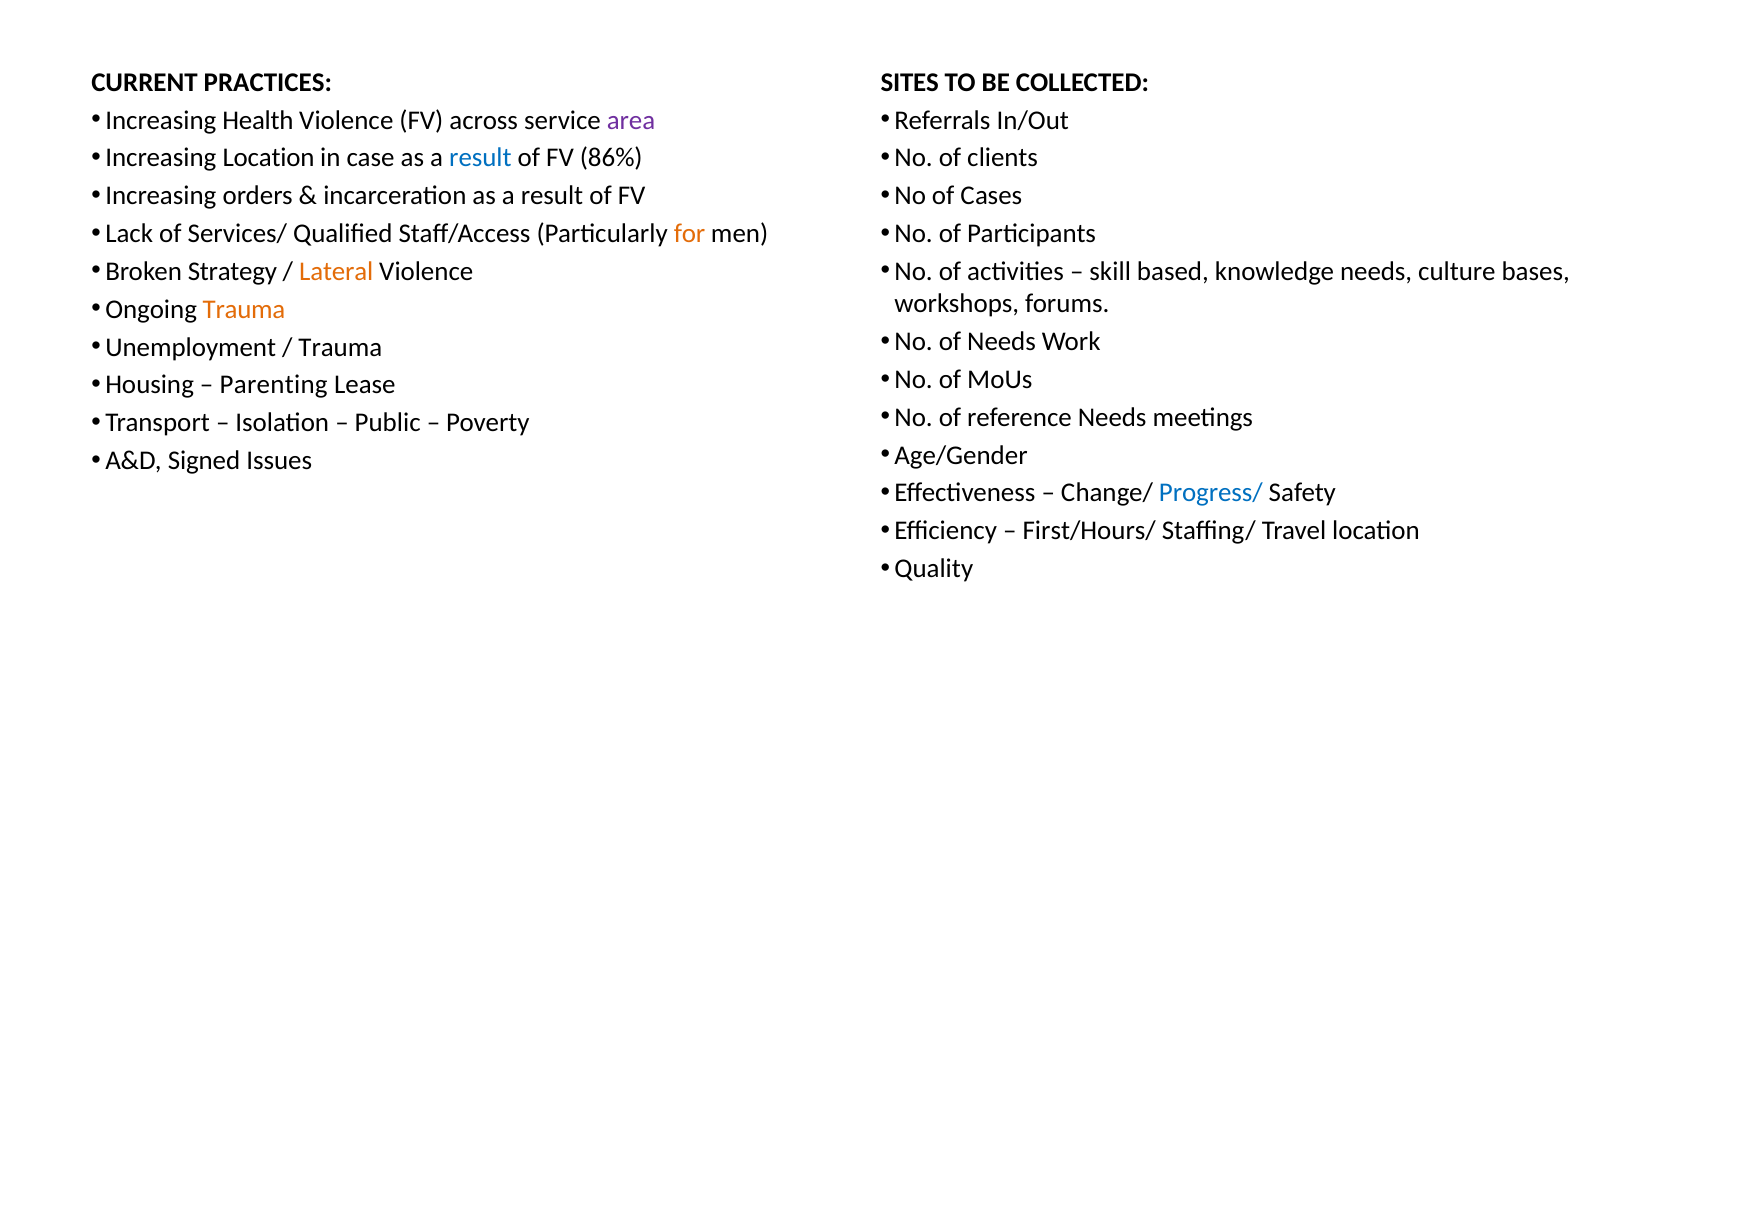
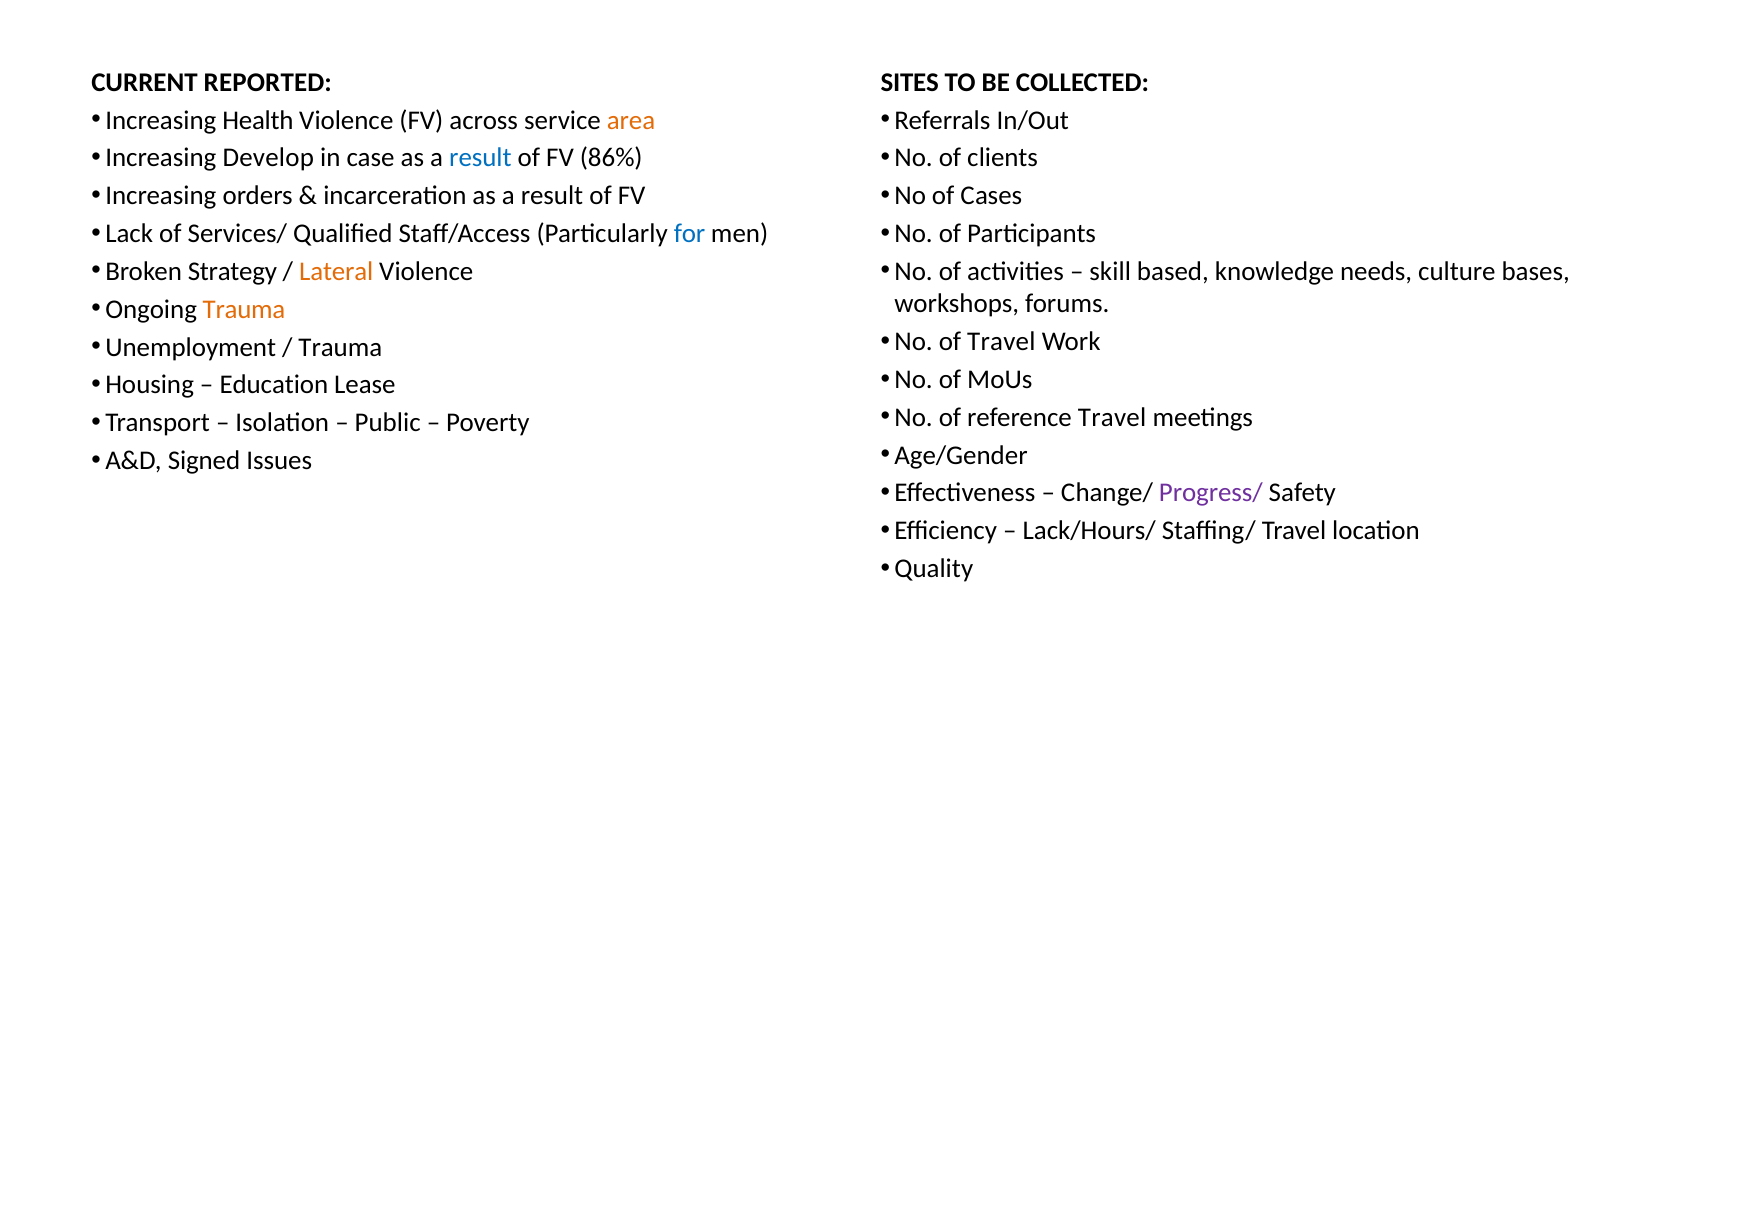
PRACTICES: PRACTICES -> REPORTED
area colour: purple -> orange
Increasing Location: Location -> Develop
for colour: orange -> blue
of Needs: Needs -> Travel
Parenting: Parenting -> Education
reference Needs: Needs -> Travel
Progress/ colour: blue -> purple
First/Hours/: First/Hours/ -> Lack/Hours/
